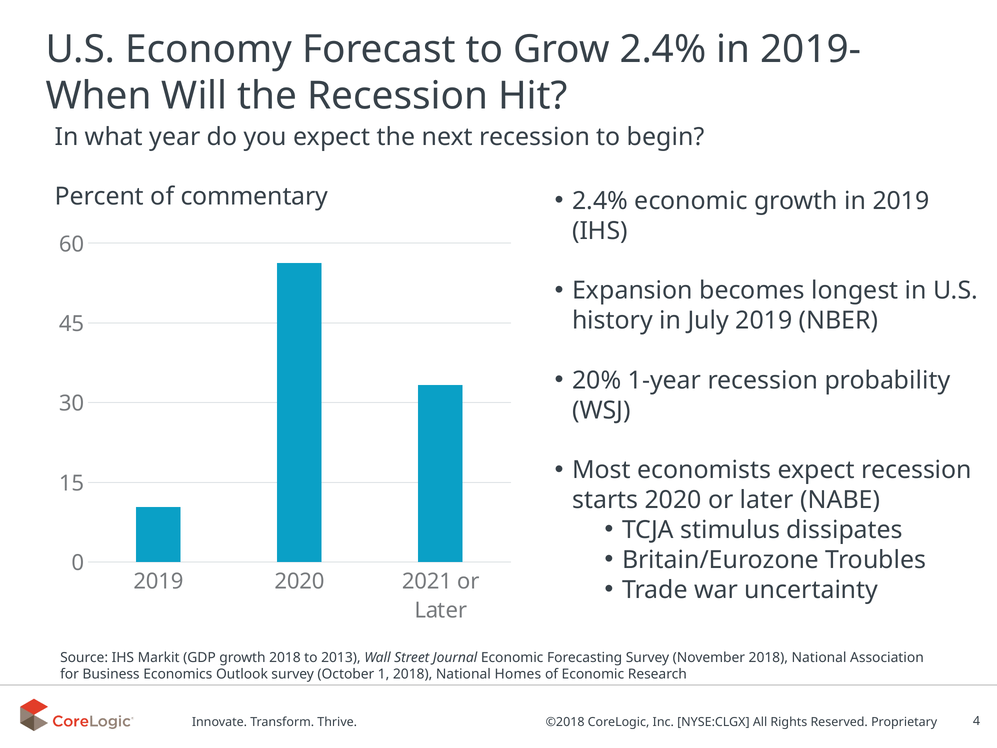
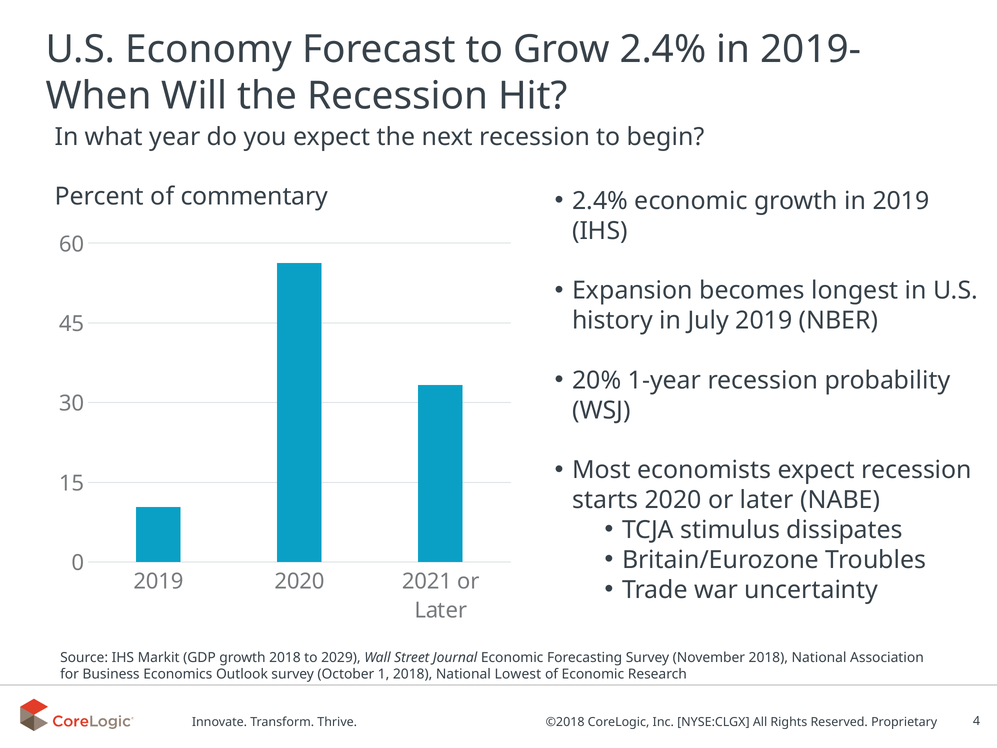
2013: 2013 -> 2029
Homes: Homes -> Lowest
